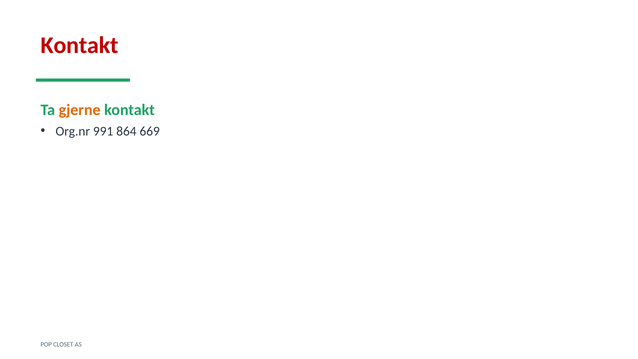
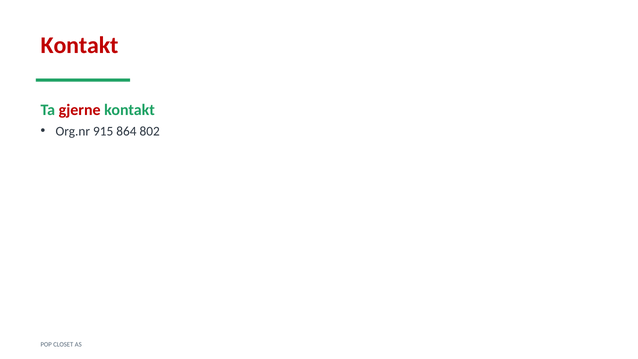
gjerne colour: orange -> red
991: 991 -> 915
669: 669 -> 802
